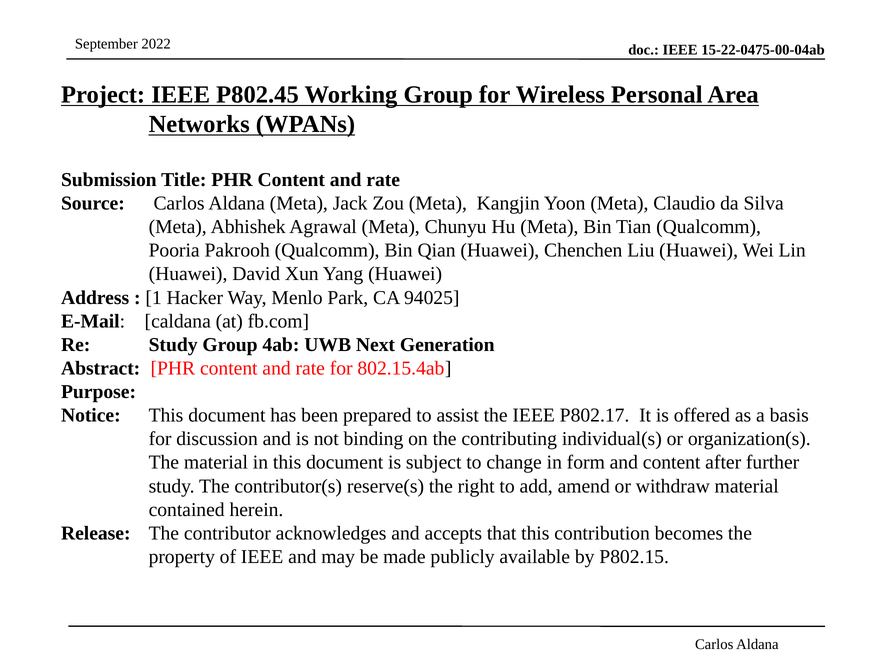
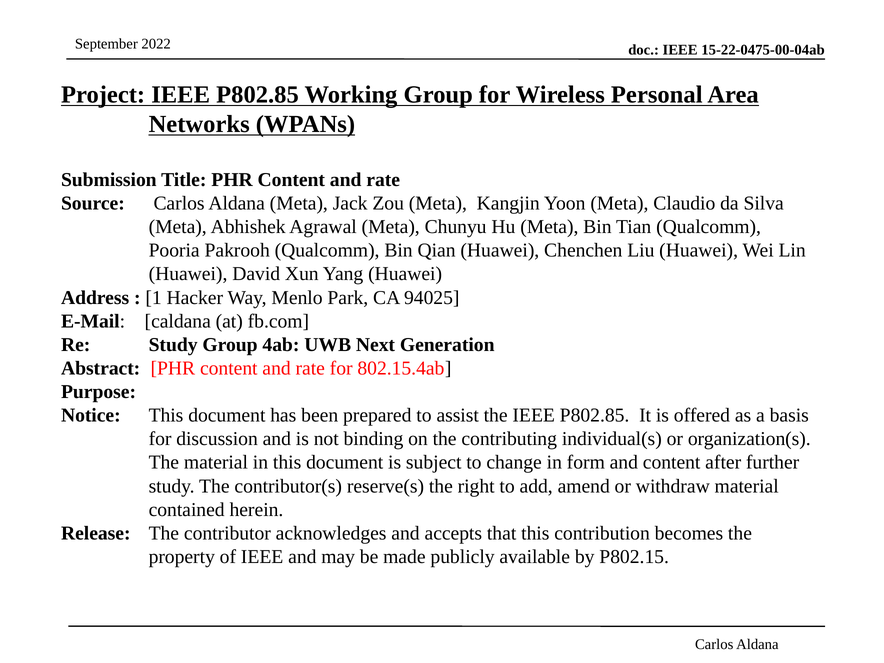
Project IEEE P802.45: P802.45 -> P802.85
the IEEE P802.17: P802.17 -> P802.85
